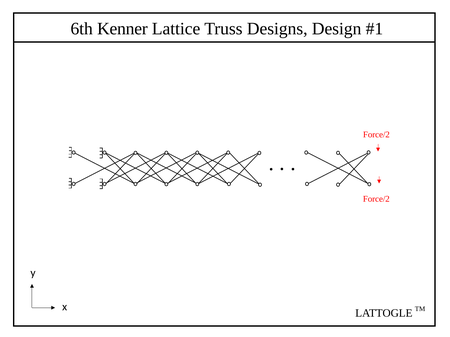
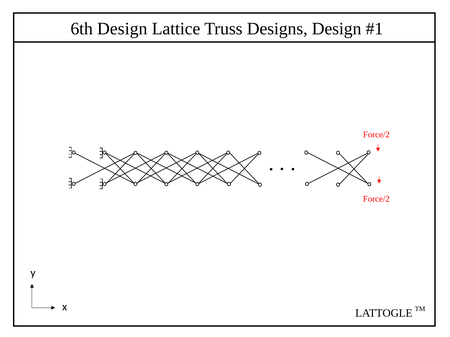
6th Kenner: Kenner -> Design
